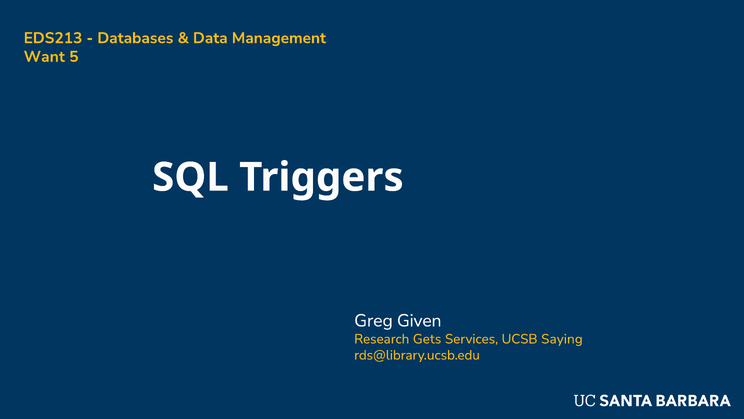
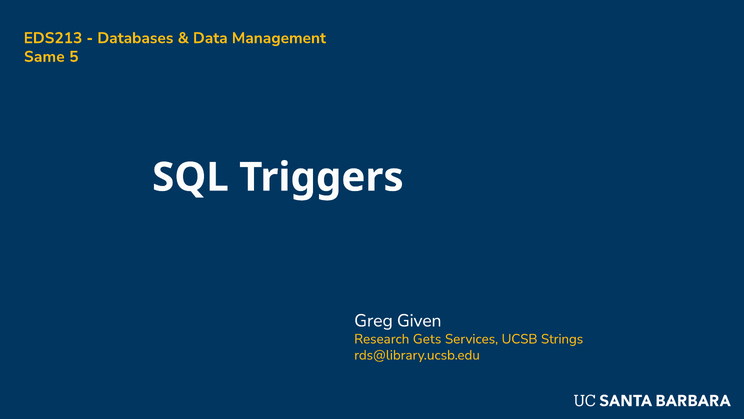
Want: Want -> Same
Saying: Saying -> Strings
